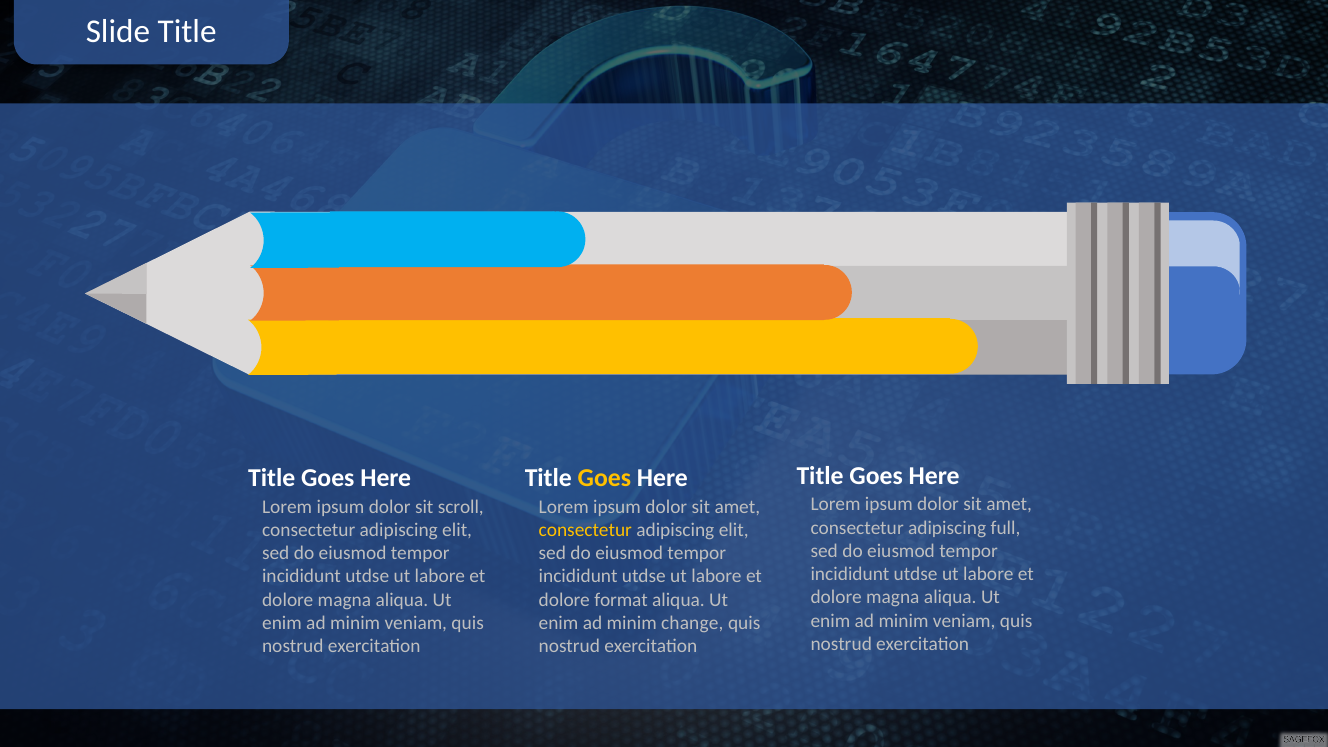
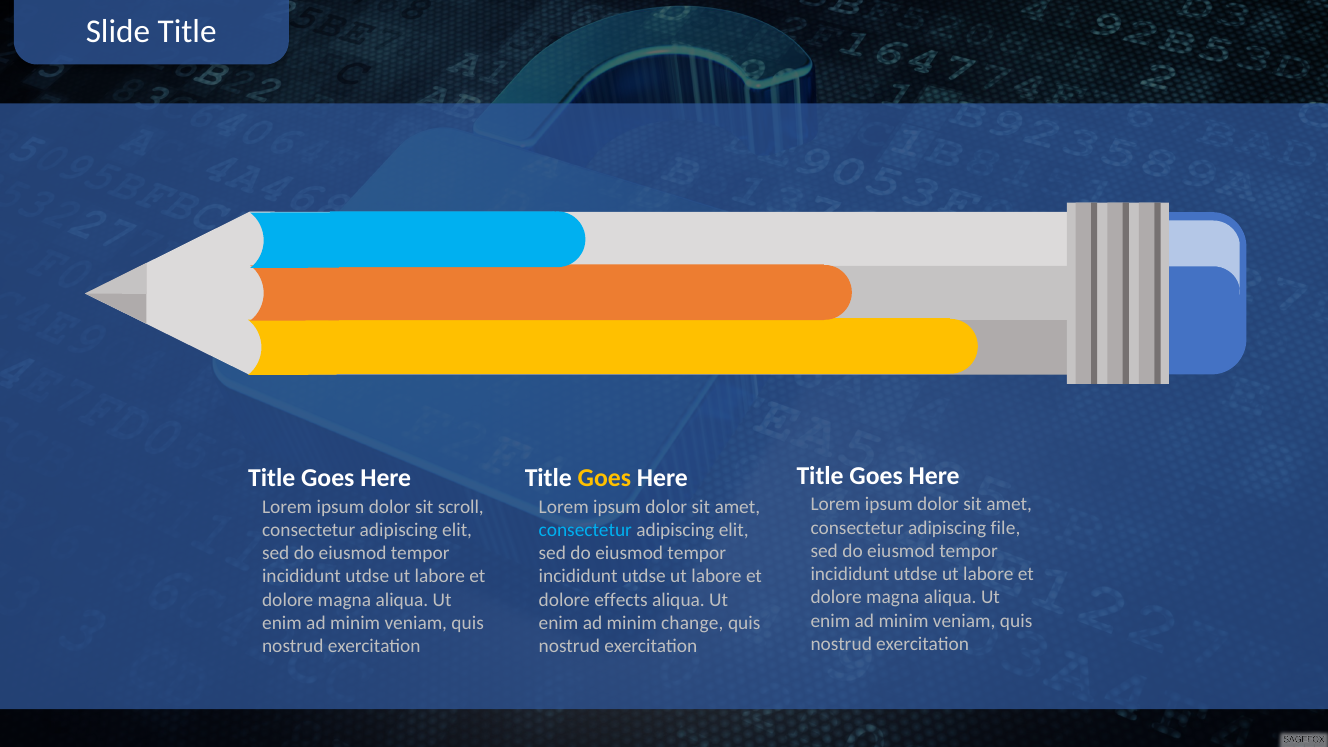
full: full -> file
consectetur at (585, 530) colour: yellow -> light blue
format: format -> effects
